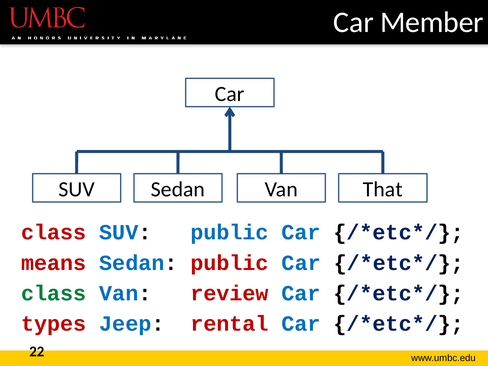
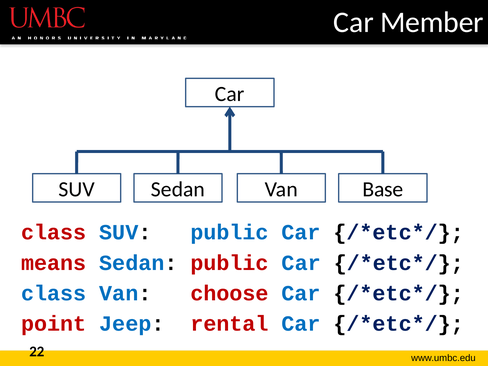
That: That -> Base
class at (54, 293) colour: green -> blue
review: review -> choose
types: types -> point
